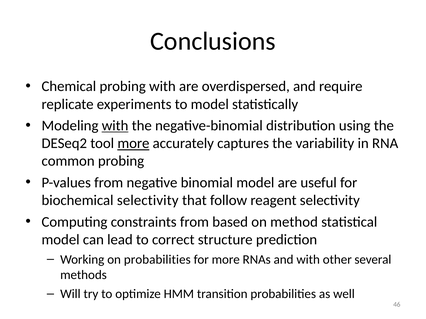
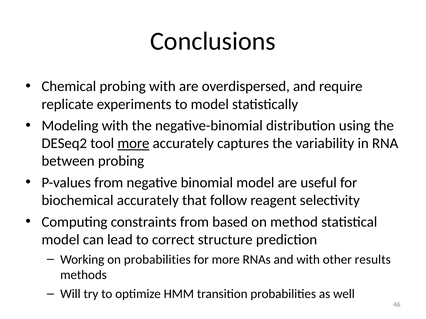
with at (115, 126) underline: present -> none
common: common -> between
biochemical selectivity: selectivity -> accurately
several: several -> results
